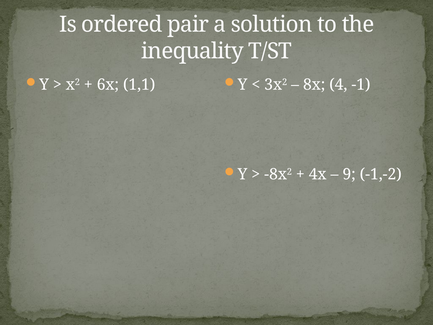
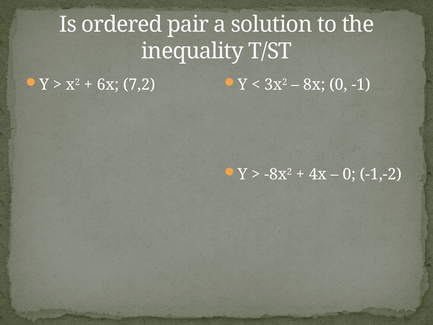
1,1: 1,1 -> 7,2
8x 4: 4 -> 0
9 at (349, 174): 9 -> 0
